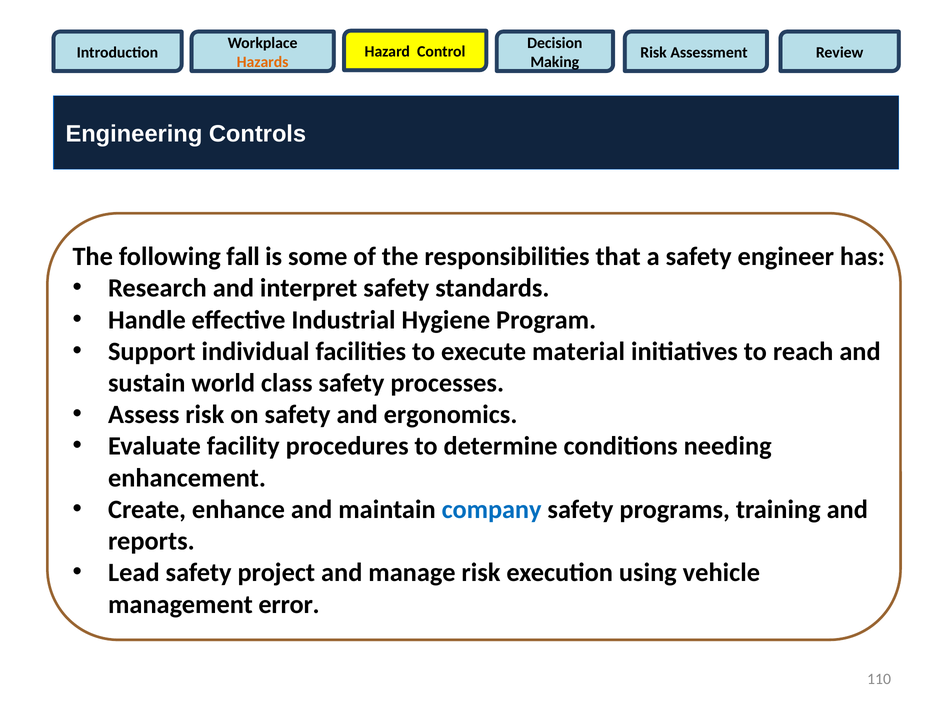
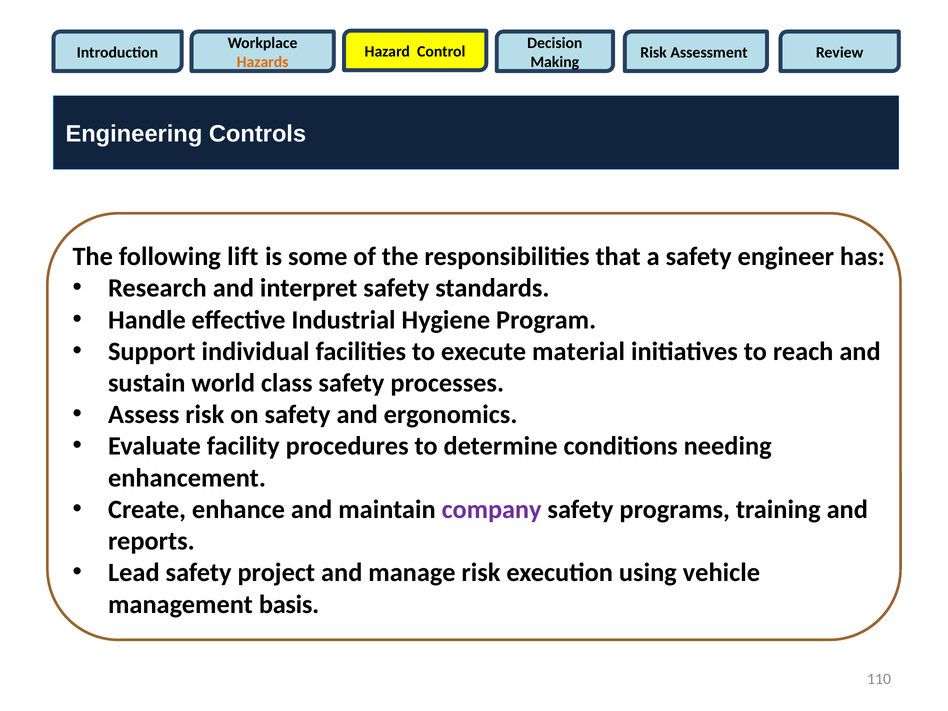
fall: fall -> lift
company colour: blue -> purple
error: error -> basis
